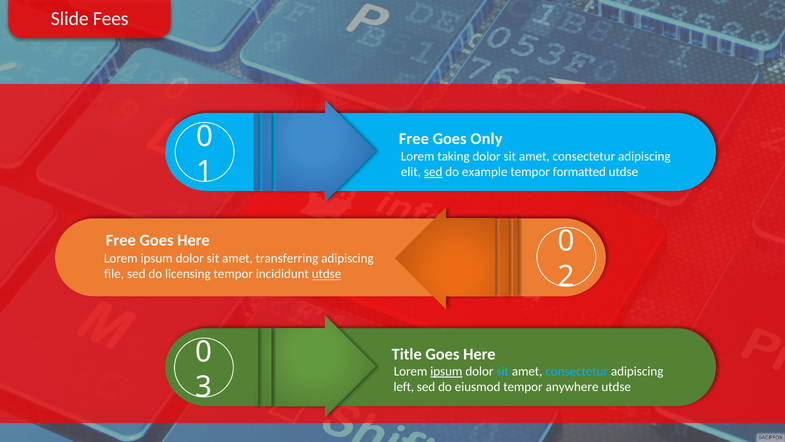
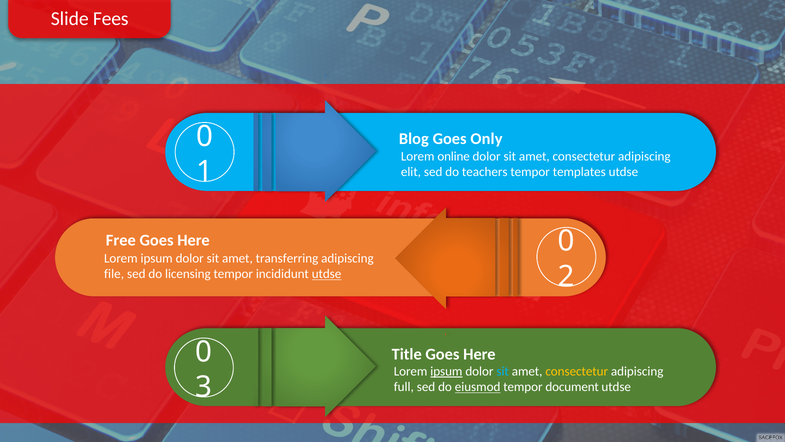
Free at (414, 139): Free -> Blog
taking: taking -> online
sed at (433, 172) underline: present -> none
example: example -> teachers
formatted: formatted -> templates
consectetur at (577, 371) colour: light blue -> yellow
left: left -> full
eiusmod underline: none -> present
anywhere: anywhere -> document
